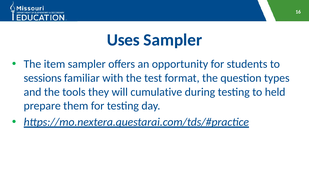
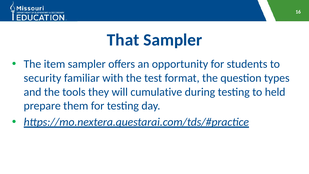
Uses: Uses -> That
sessions: sessions -> security
